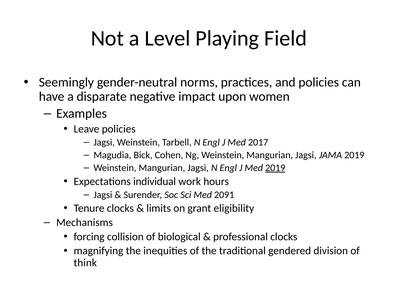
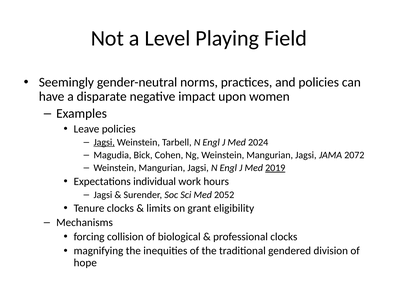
Jagsi at (104, 142) underline: none -> present
2017: 2017 -> 2024
JAMA 2019: 2019 -> 2072
2091: 2091 -> 2052
think: think -> hope
